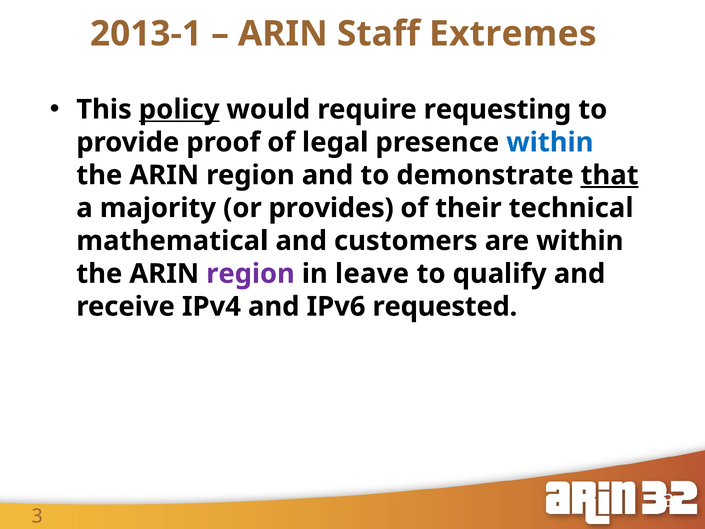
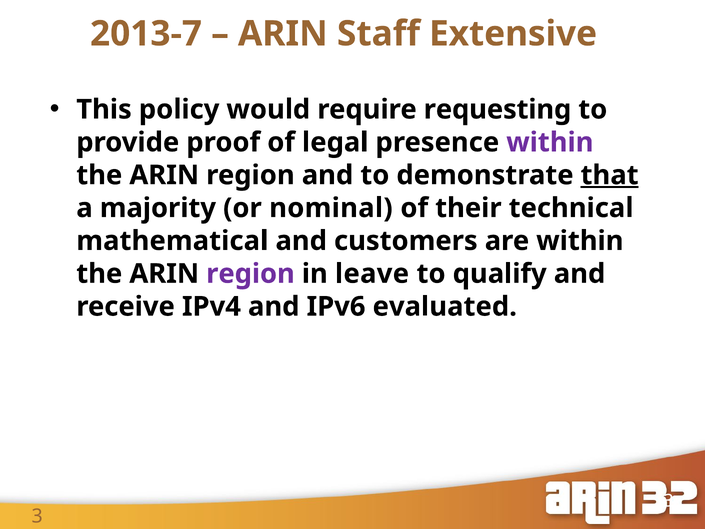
2013-1: 2013-1 -> 2013-7
Extremes: Extremes -> Extensive
policy underline: present -> none
within at (550, 142) colour: blue -> purple
provides: provides -> nominal
requested: requested -> evaluated
